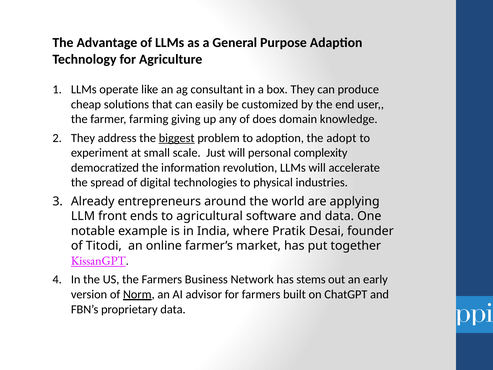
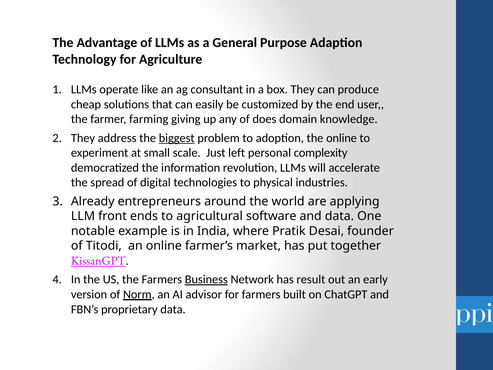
the adopt: adopt -> online
Just will: will -> left
Business underline: none -> present
stems: stems -> result
